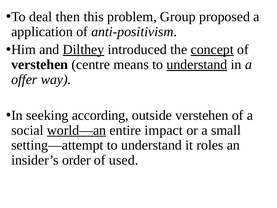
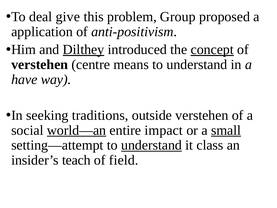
then: then -> give
understand at (197, 64) underline: present -> none
offer: offer -> have
according: according -> traditions
small underline: none -> present
understand at (152, 145) underline: none -> present
roles: roles -> class
order: order -> teach
used: used -> field
